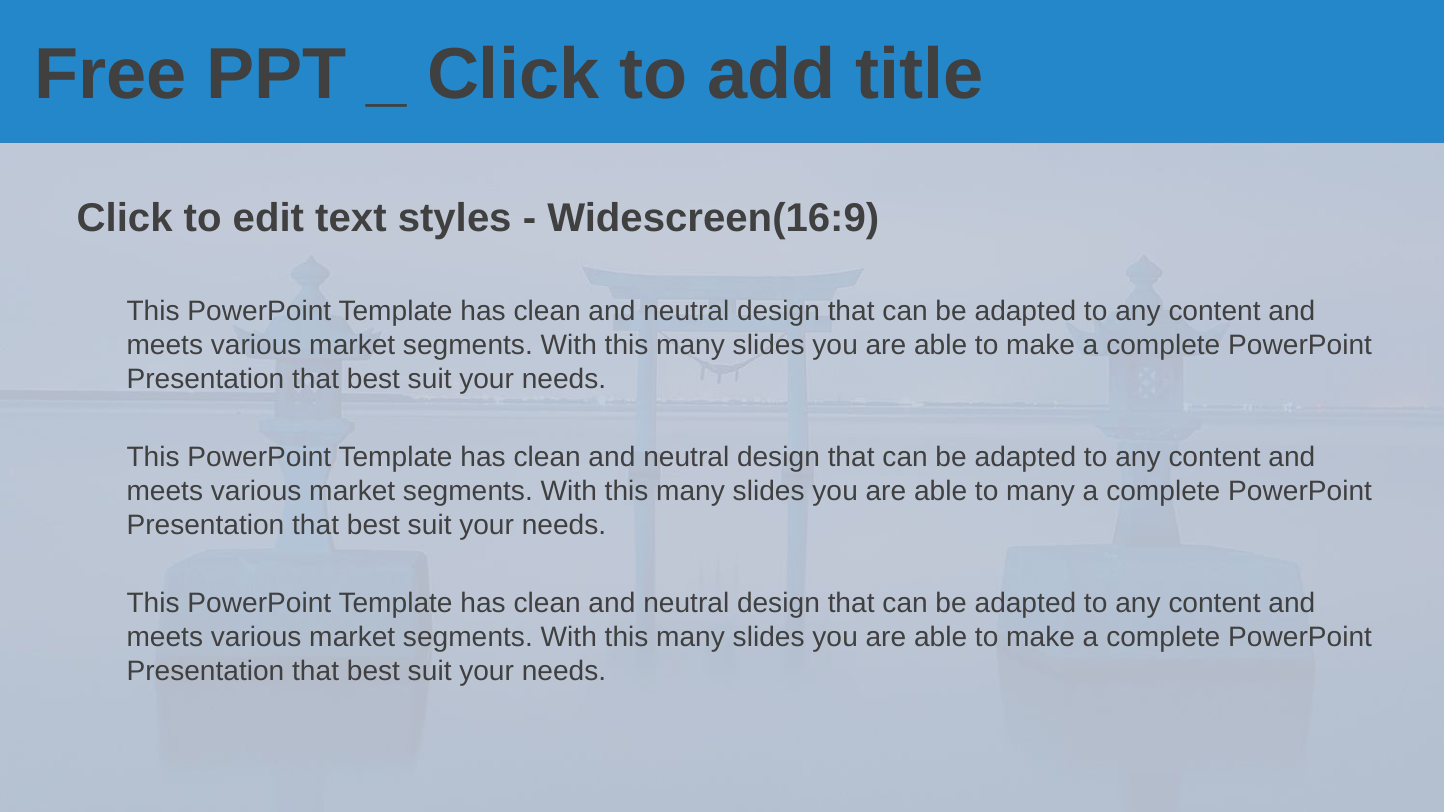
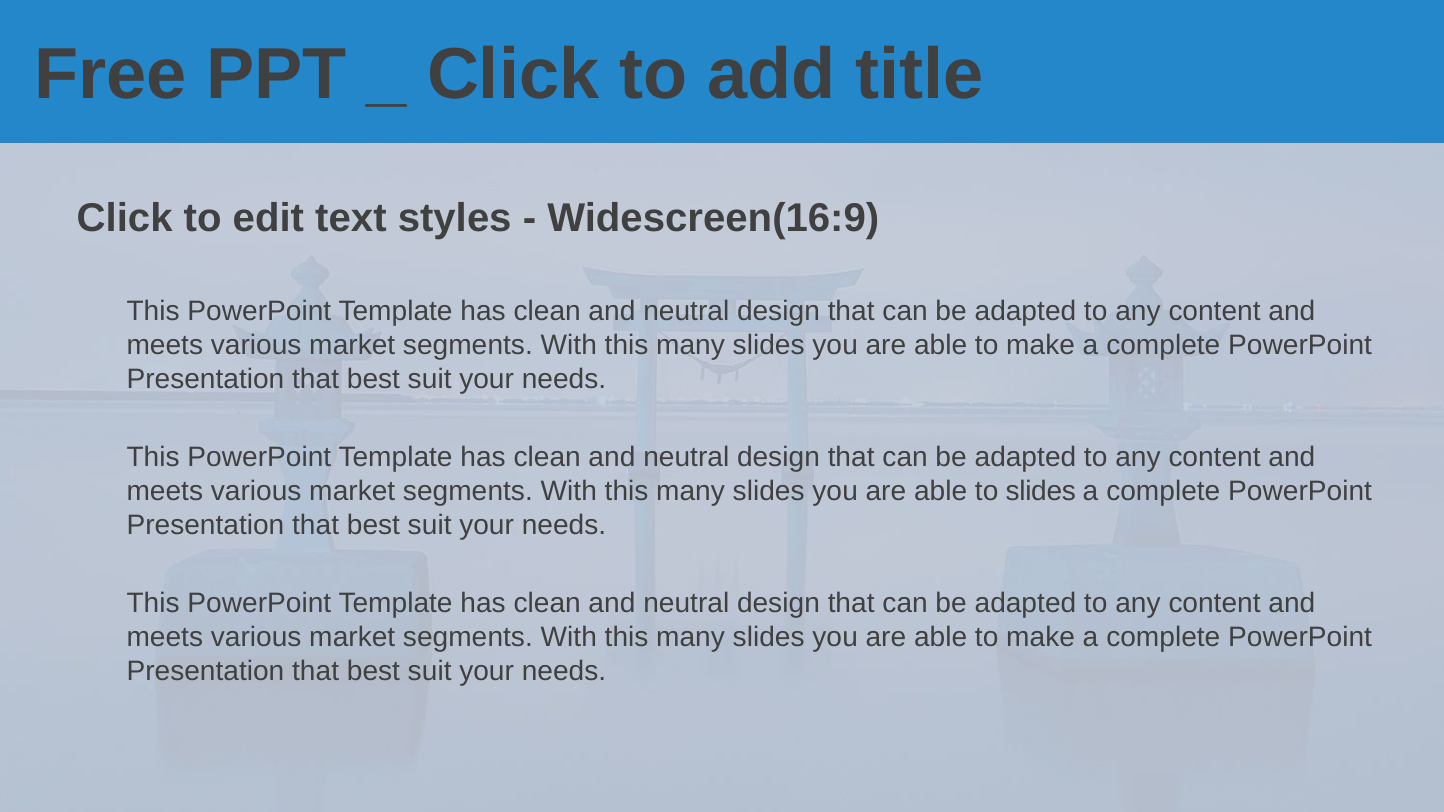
to many: many -> slides
